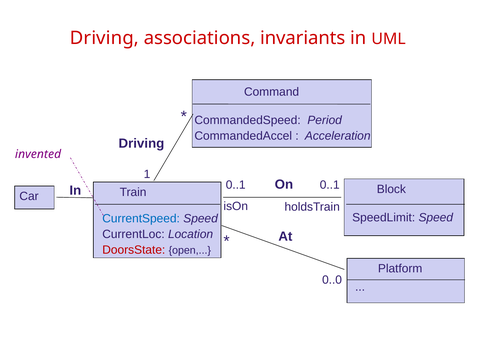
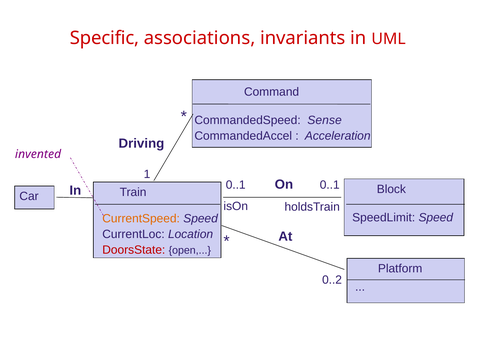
Driving at (104, 38): Driving -> Specific
Period: Period -> Sense
CurrentSpeed colour: blue -> orange
0..0: 0..0 -> 0..2
